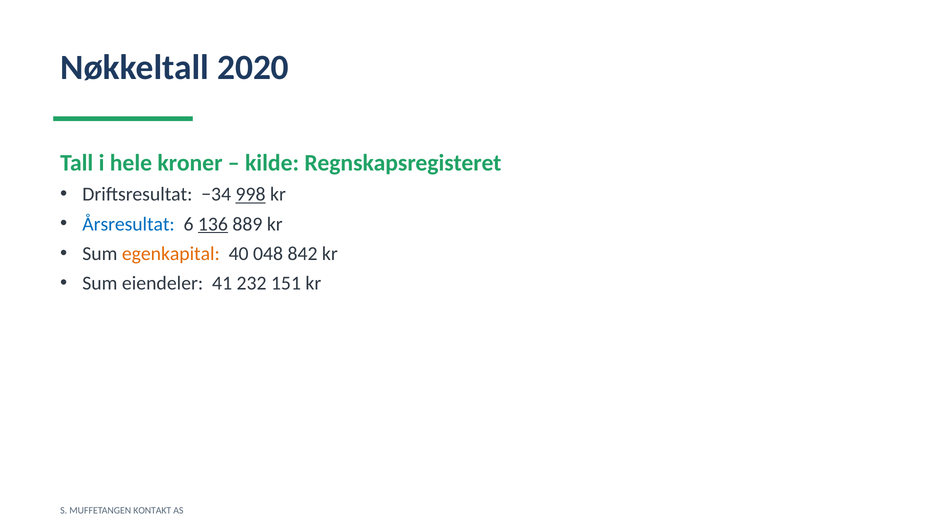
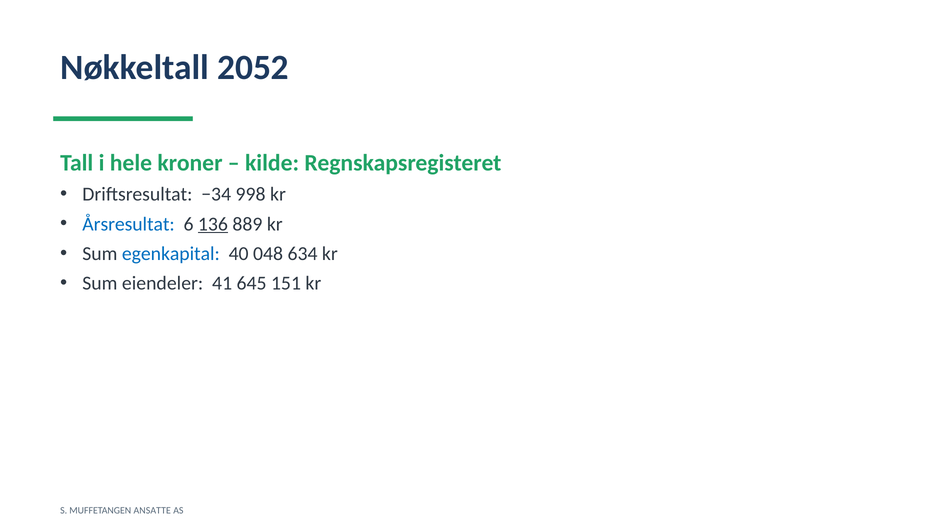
2020: 2020 -> 2052
998 underline: present -> none
egenkapital colour: orange -> blue
842: 842 -> 634
232: 232 -> 645
KONTAKT: KONTAKT -> ANSATTE
